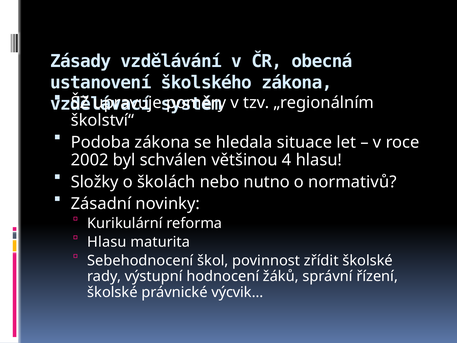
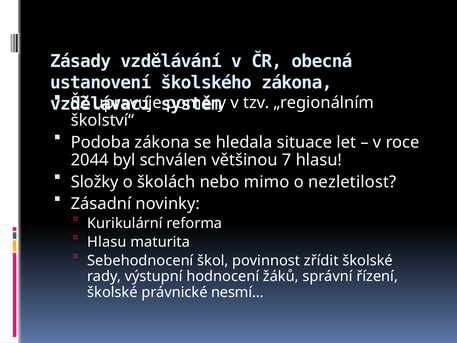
2002: 2002 -> 2044
4: 4 -> 7
nutno: nutno -> mimo
normativů: normativů -> nezletilost
výcvik…: výcvik… -> nesmí…
